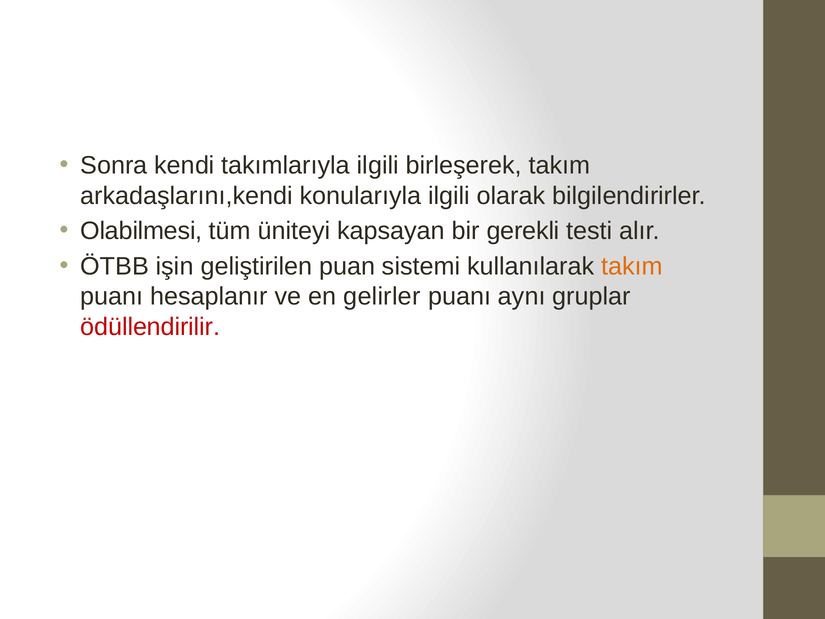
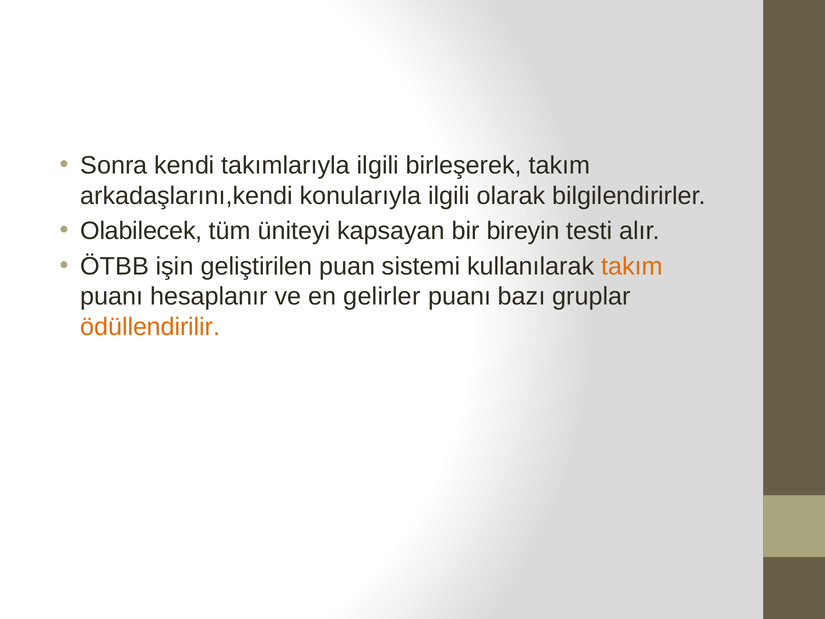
Olabilmesi: Olabilmesi -> Olabilecek
gerekli: gerekli -> bireyin
aynı: aynı -> bazı
ödüllendirilir colour: red -> orange
